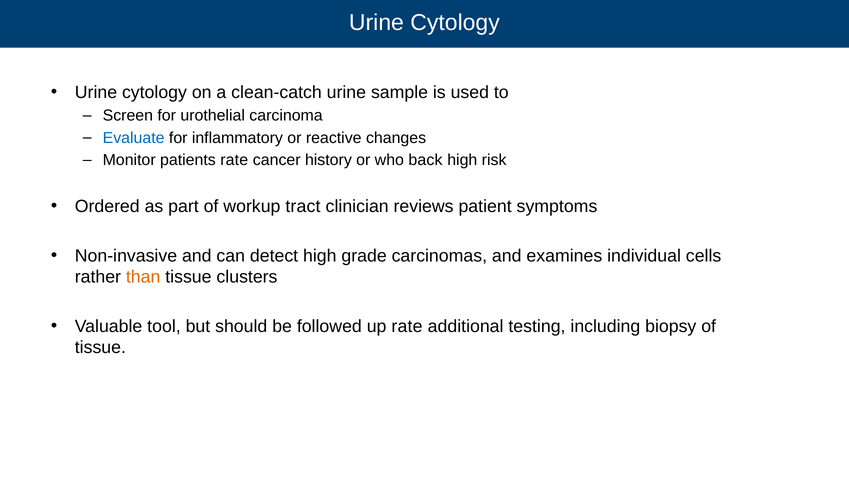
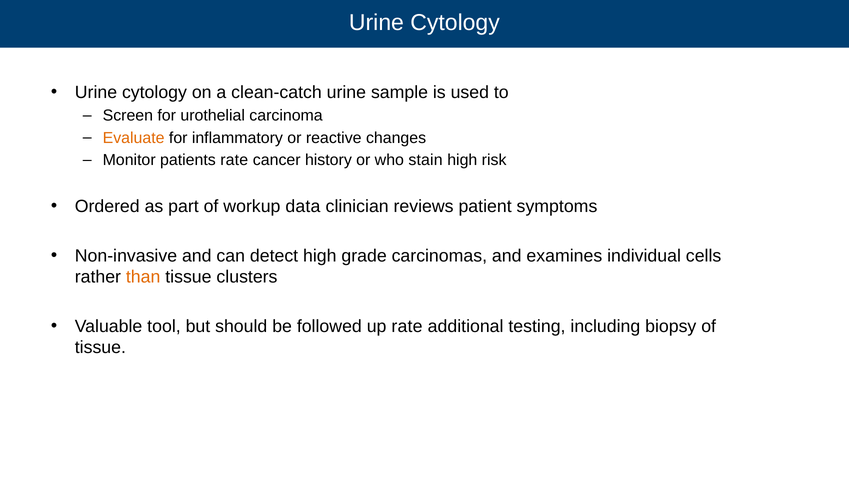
Evaluate colour: blue -> orange
back: back -> stain
tract: tract -> data
